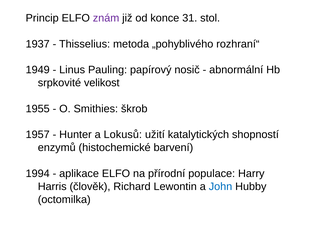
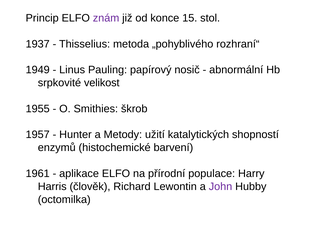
31: 31 -> 15
Lokusů: Lokusů -> Metody
1994: 1994 -> 1961
John colour: blue -> purple
